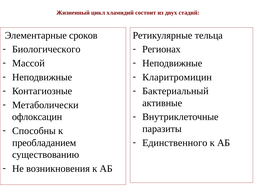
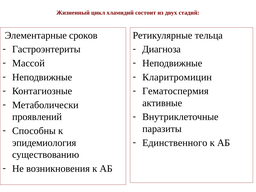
Биологического: Биологического -> Гастроэнтериты
Регионах: Регионах -> Диагноза
Бактериальный: Бактериальный -> Гематоспермия
офлоксацин: офлоксацин -> проявлений
преобладанием: преобладанием -> эпидемиология
